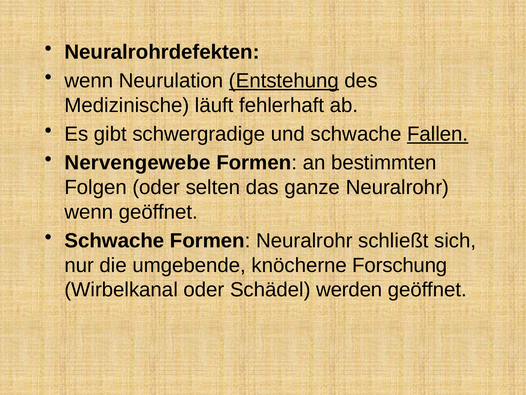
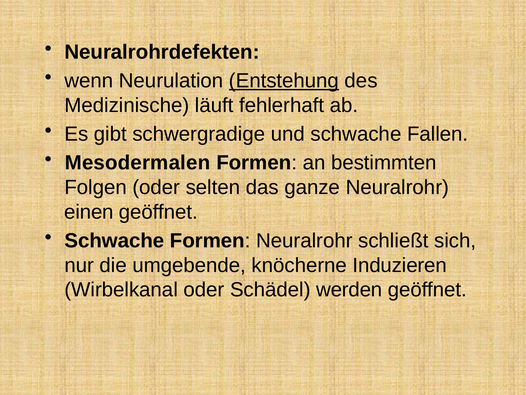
Fallen underline: present -> none
Nervengewebe: Nervengewebe -> Mesodermalen
wenn at (89, 212): wenn -> einen
Forschung: Forschung -> Induzieren
